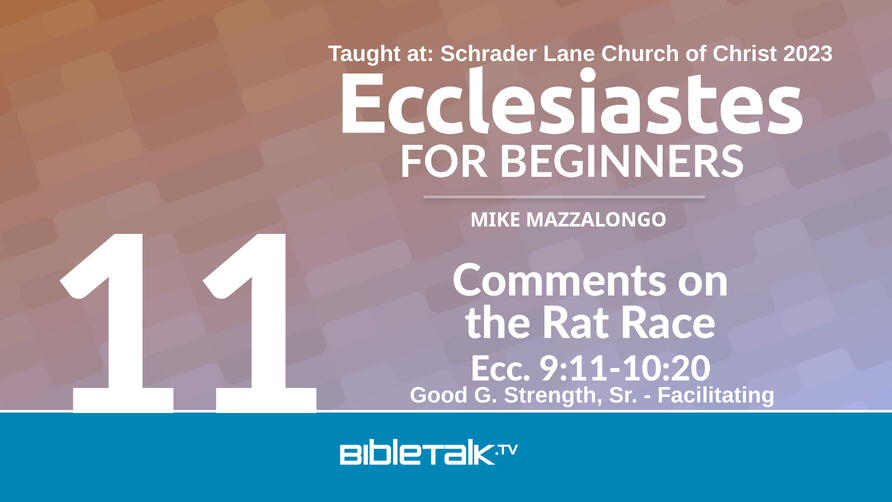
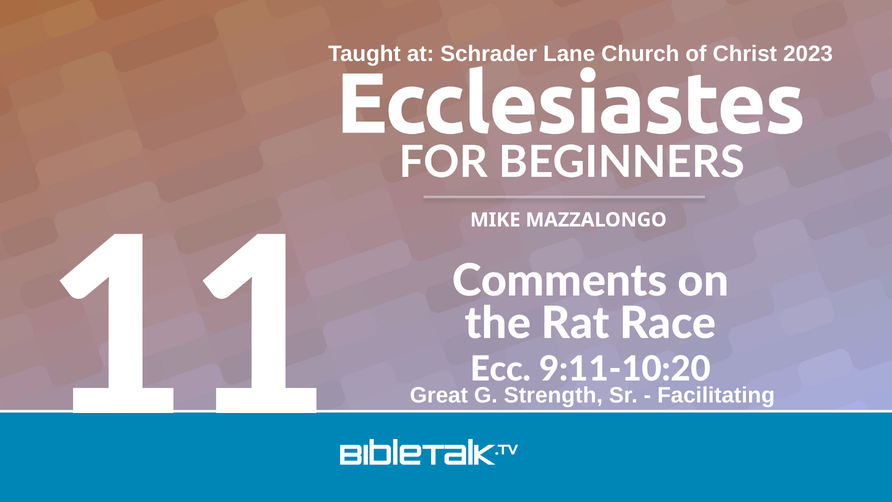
Good: Good -> Great
